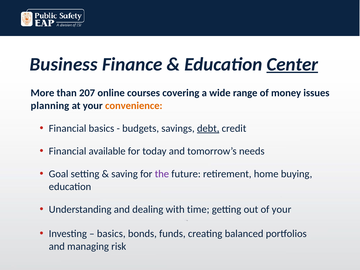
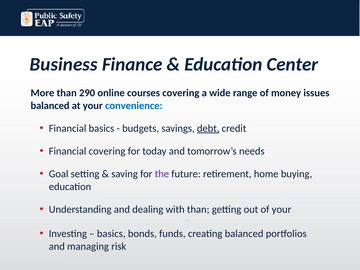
Center underline: present -> none
207: 207 -> 290
planning at (50, 106): planning -> balanced
convenience colour: orange -> blue
Financial available: available -> covering
with time: time -> than
